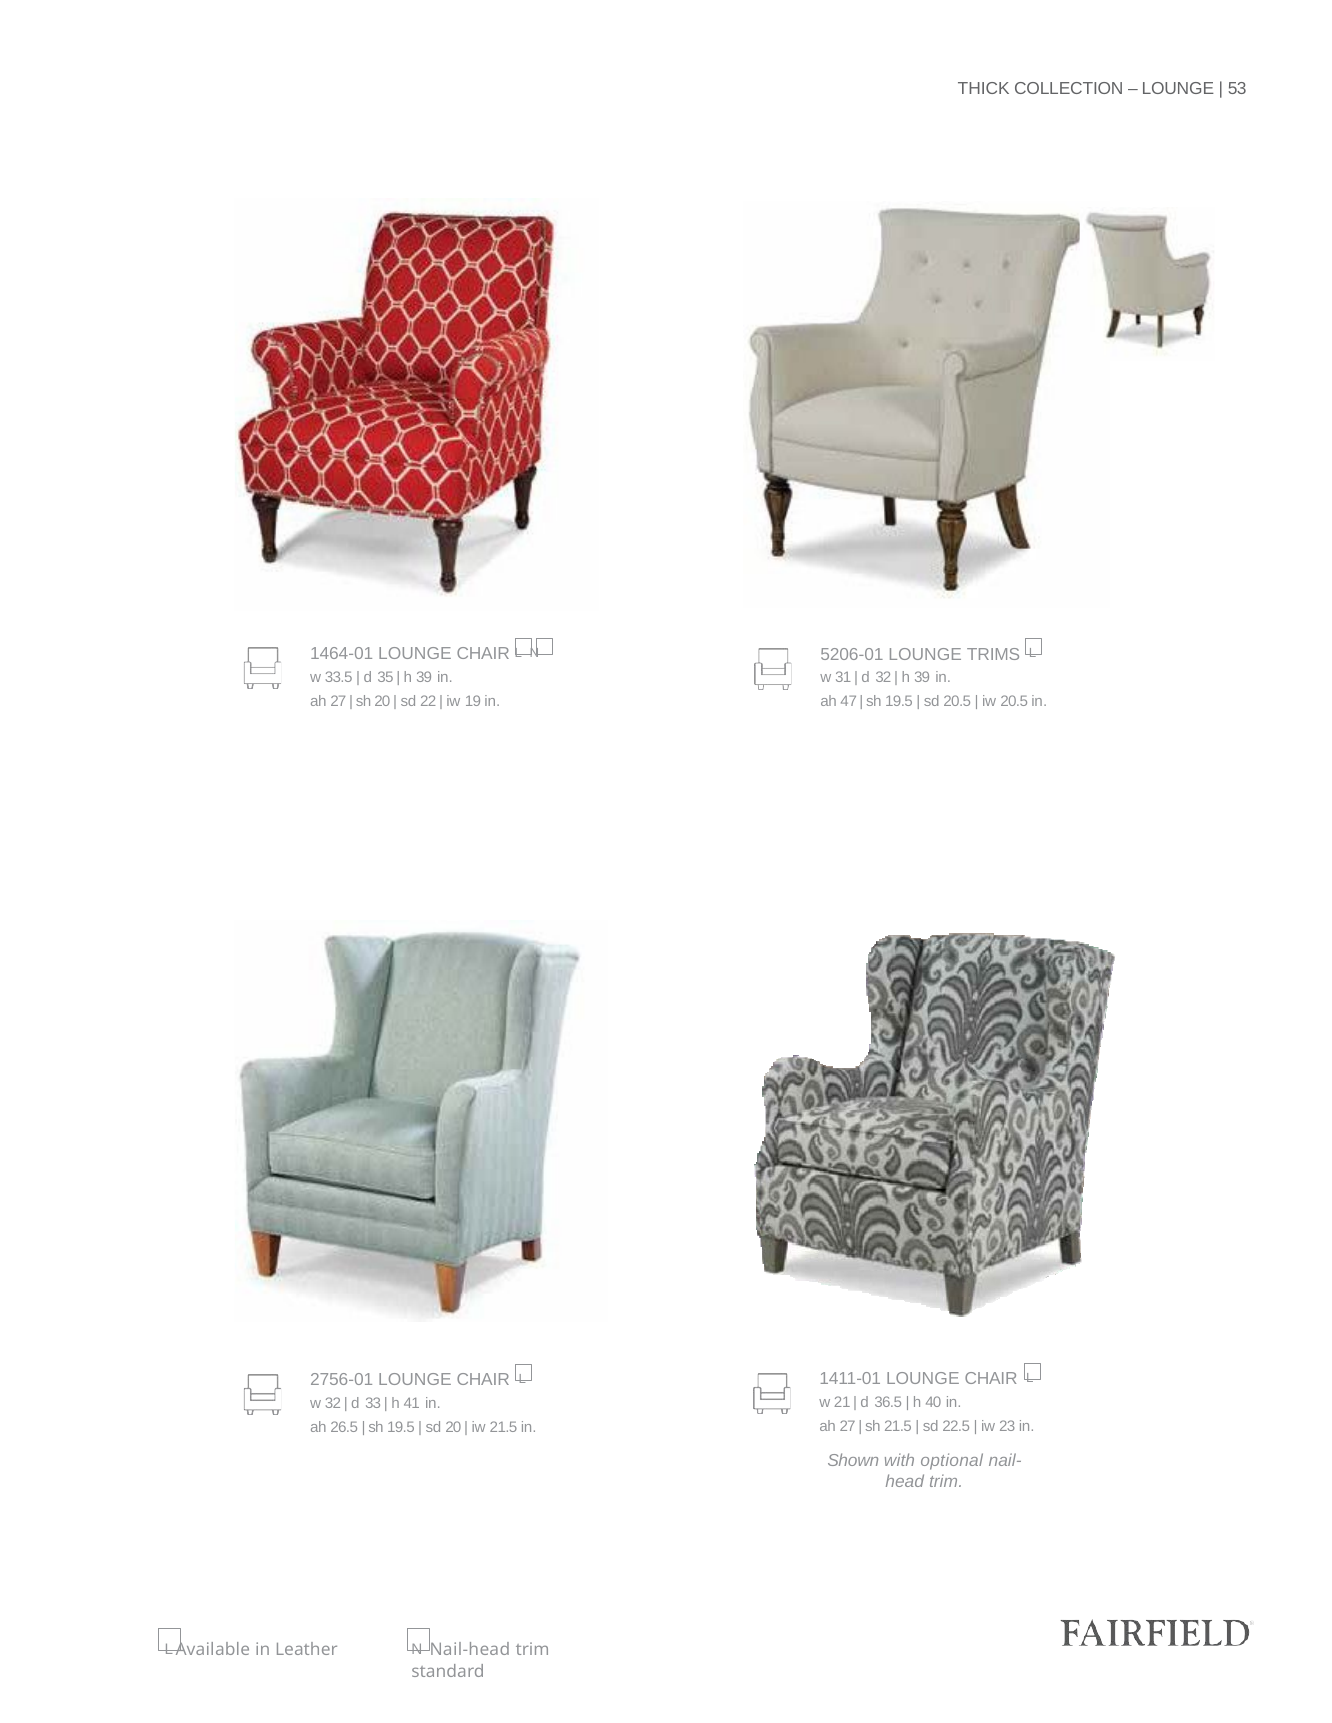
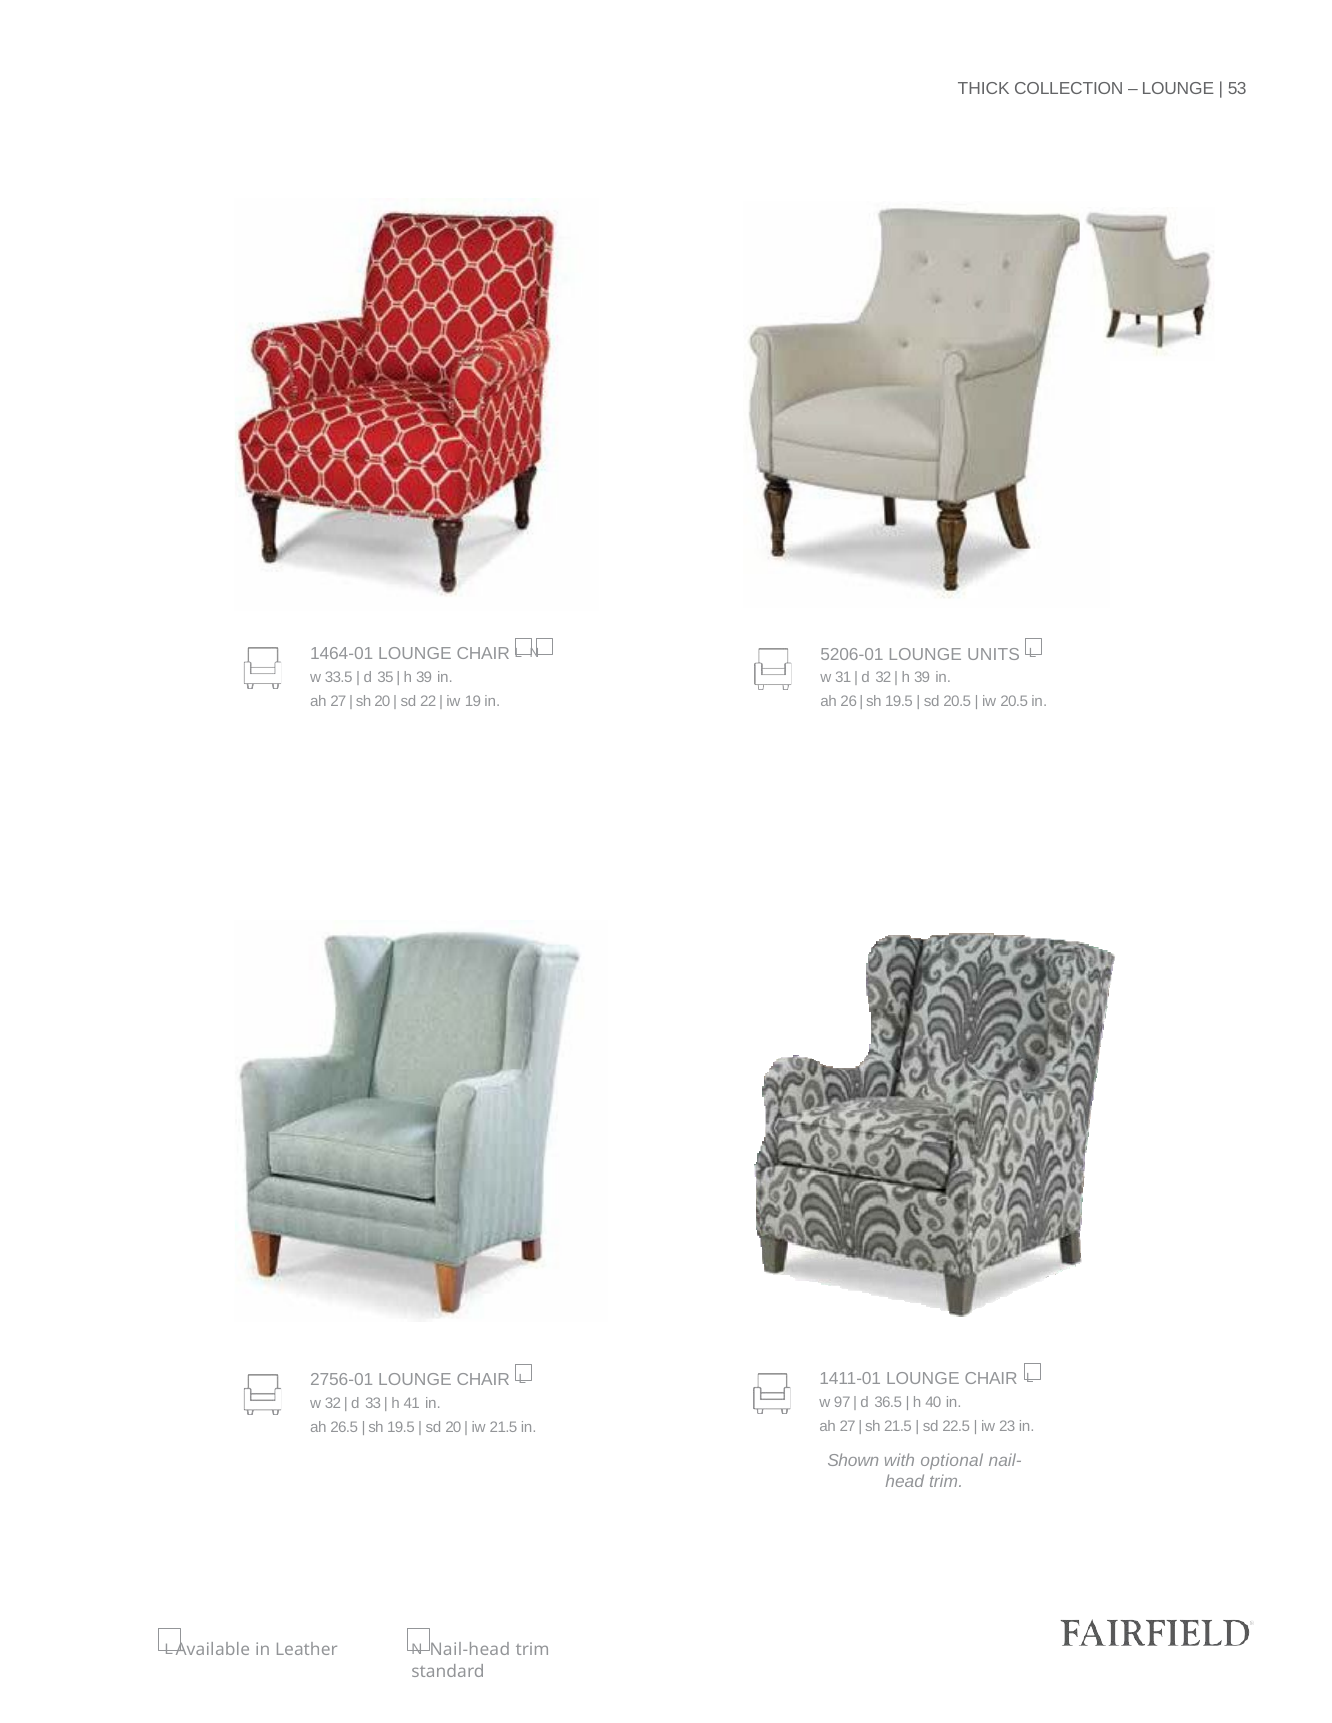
TRIMS: TRIMS -> UNITS
47: 47 -> 26
21: 21 -> 97
